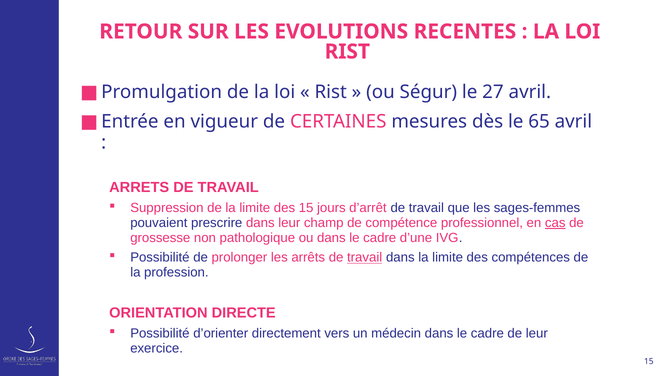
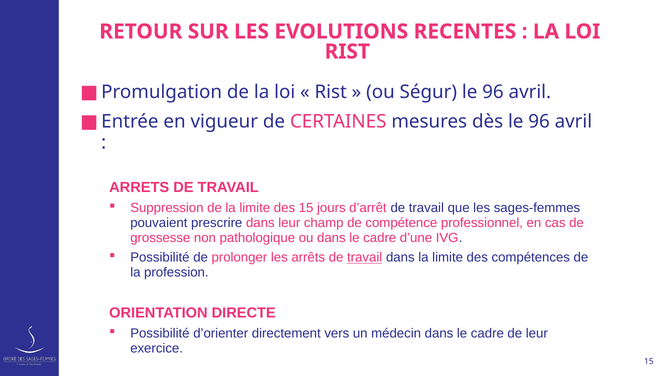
Ségur le 27: 27 -> 96
dès le 65: 65 -> 96
cas underline: present -> none
